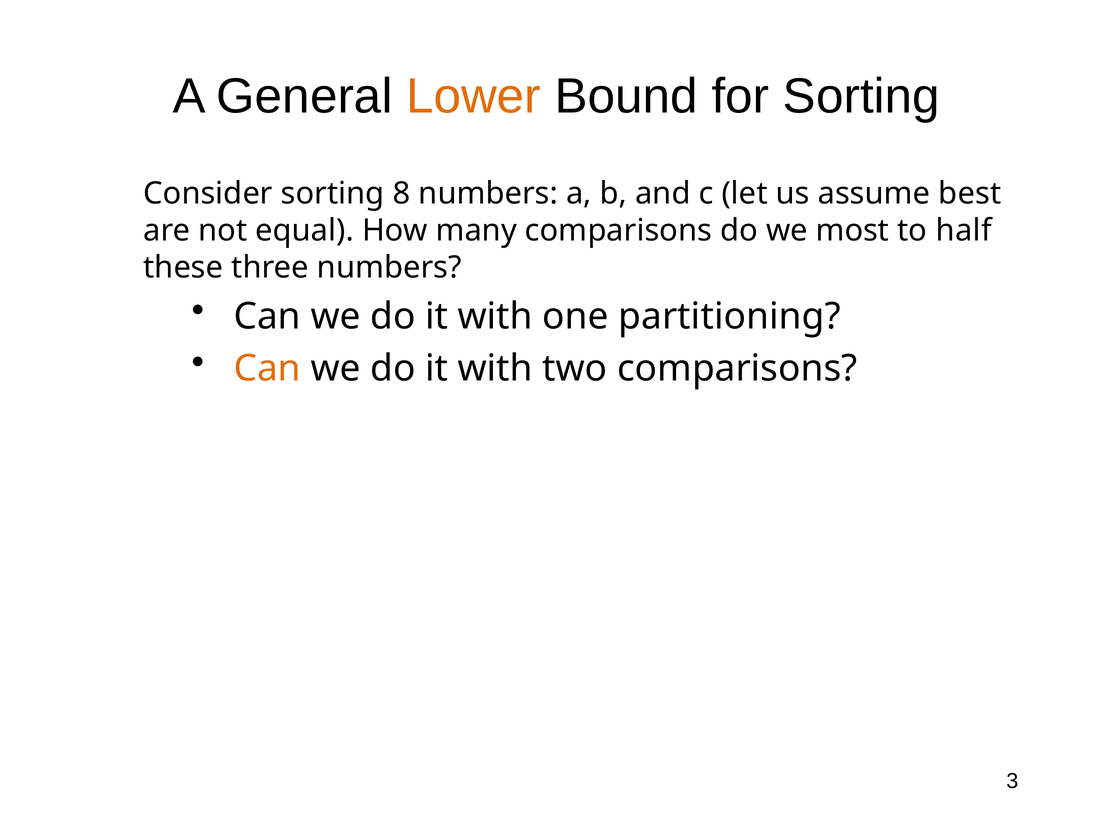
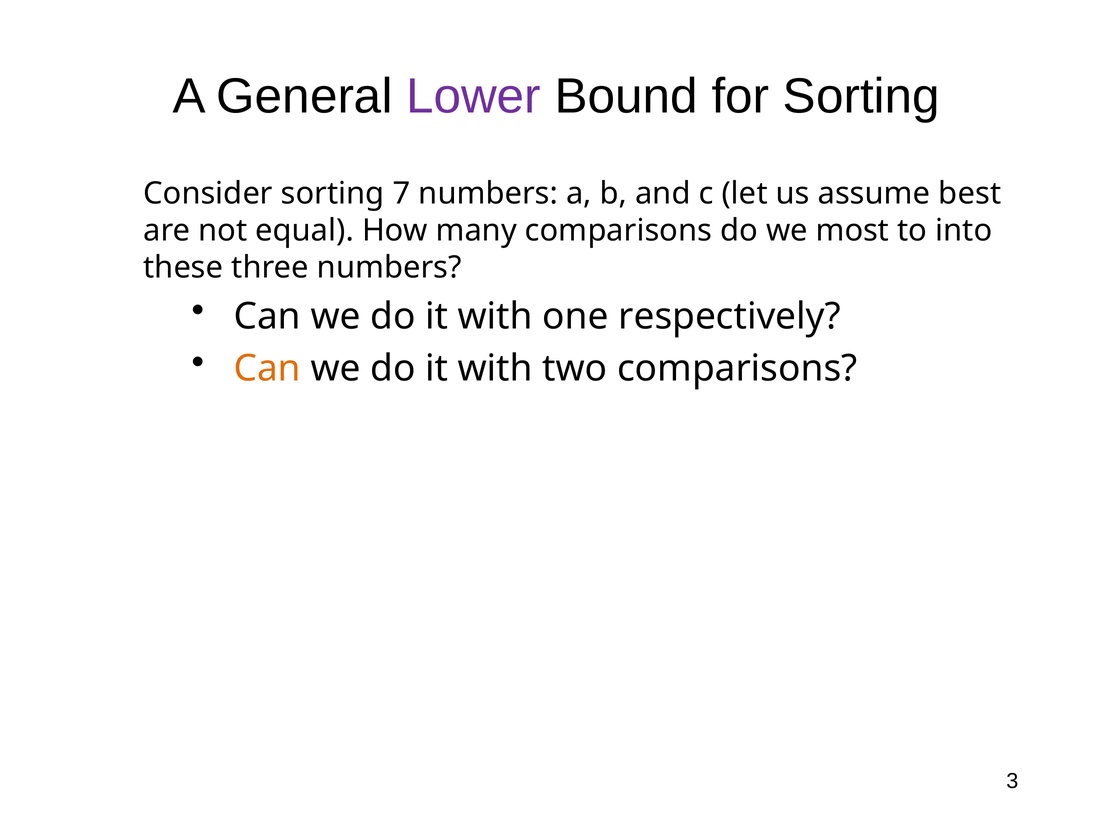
Lower colour: orange -> purple
8: 8 -> 7
half: half -> into
partitioning: partitioning -> respectively
